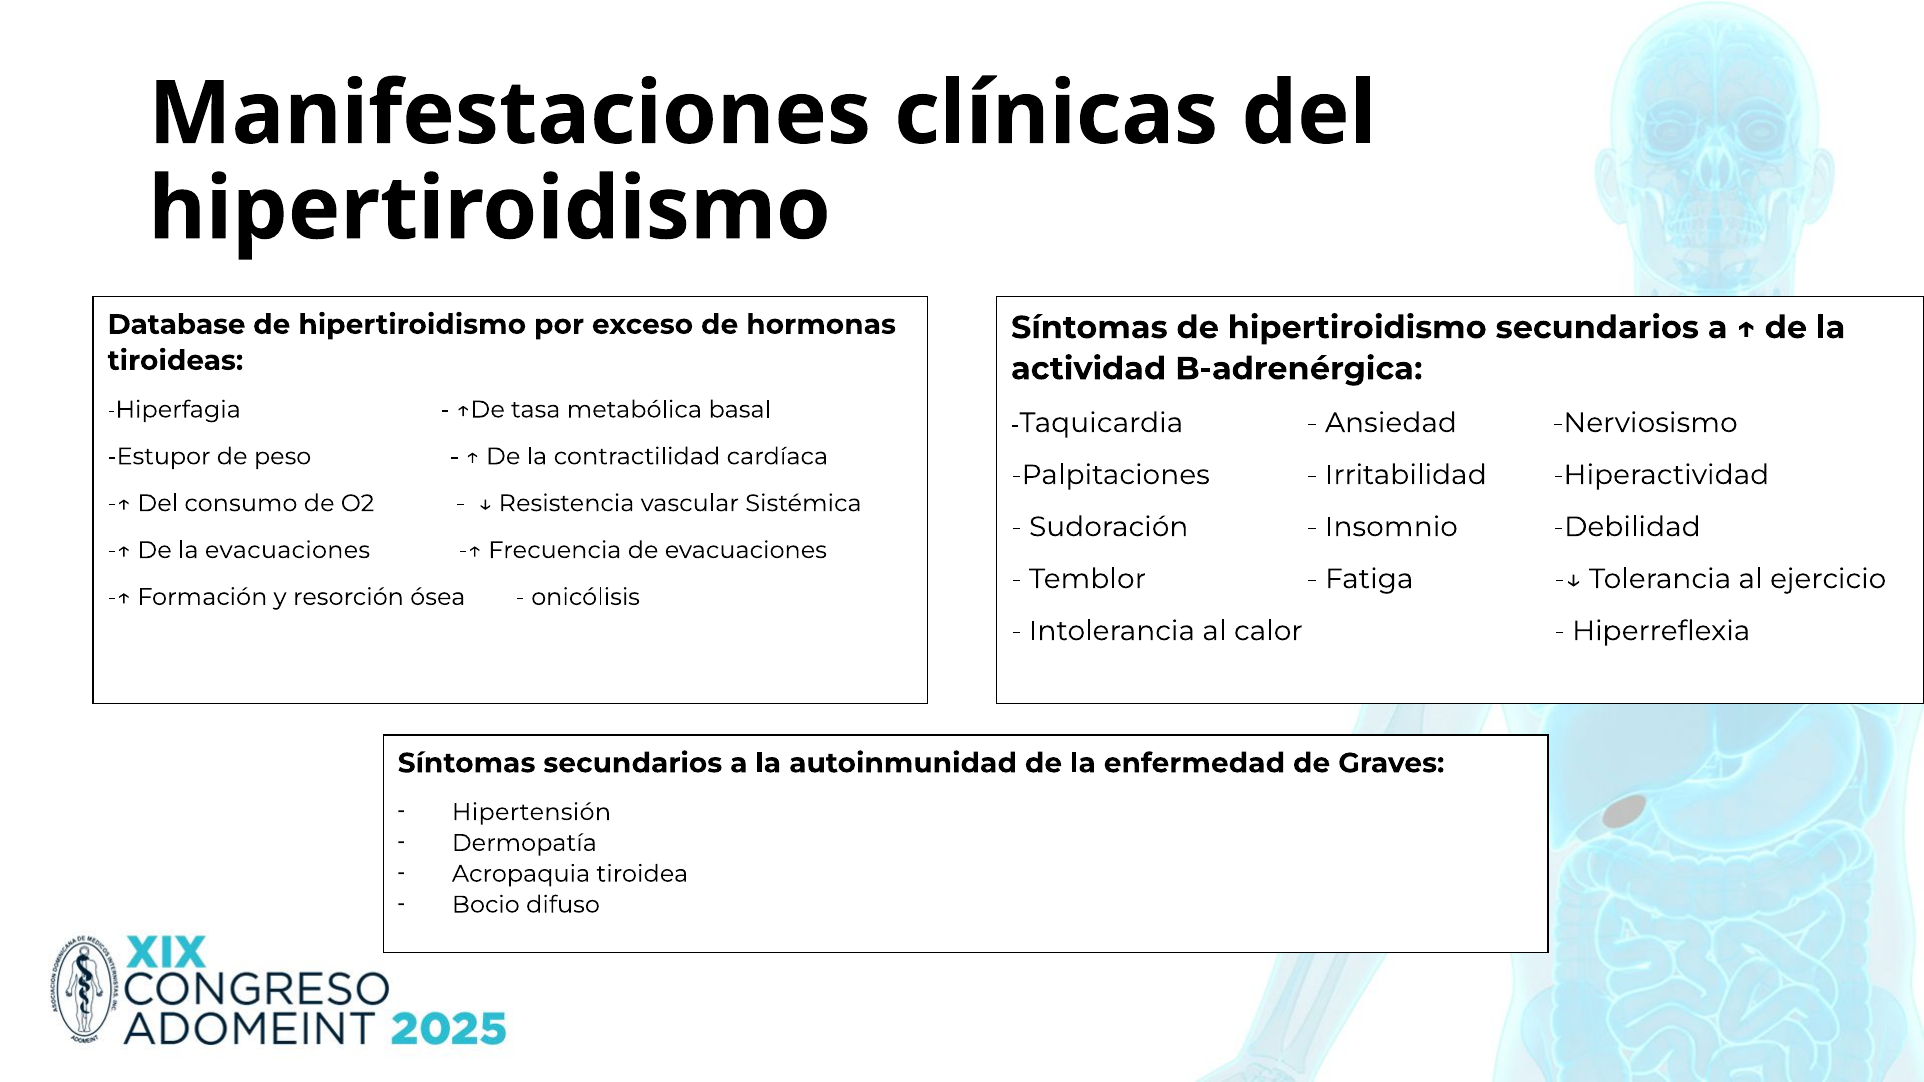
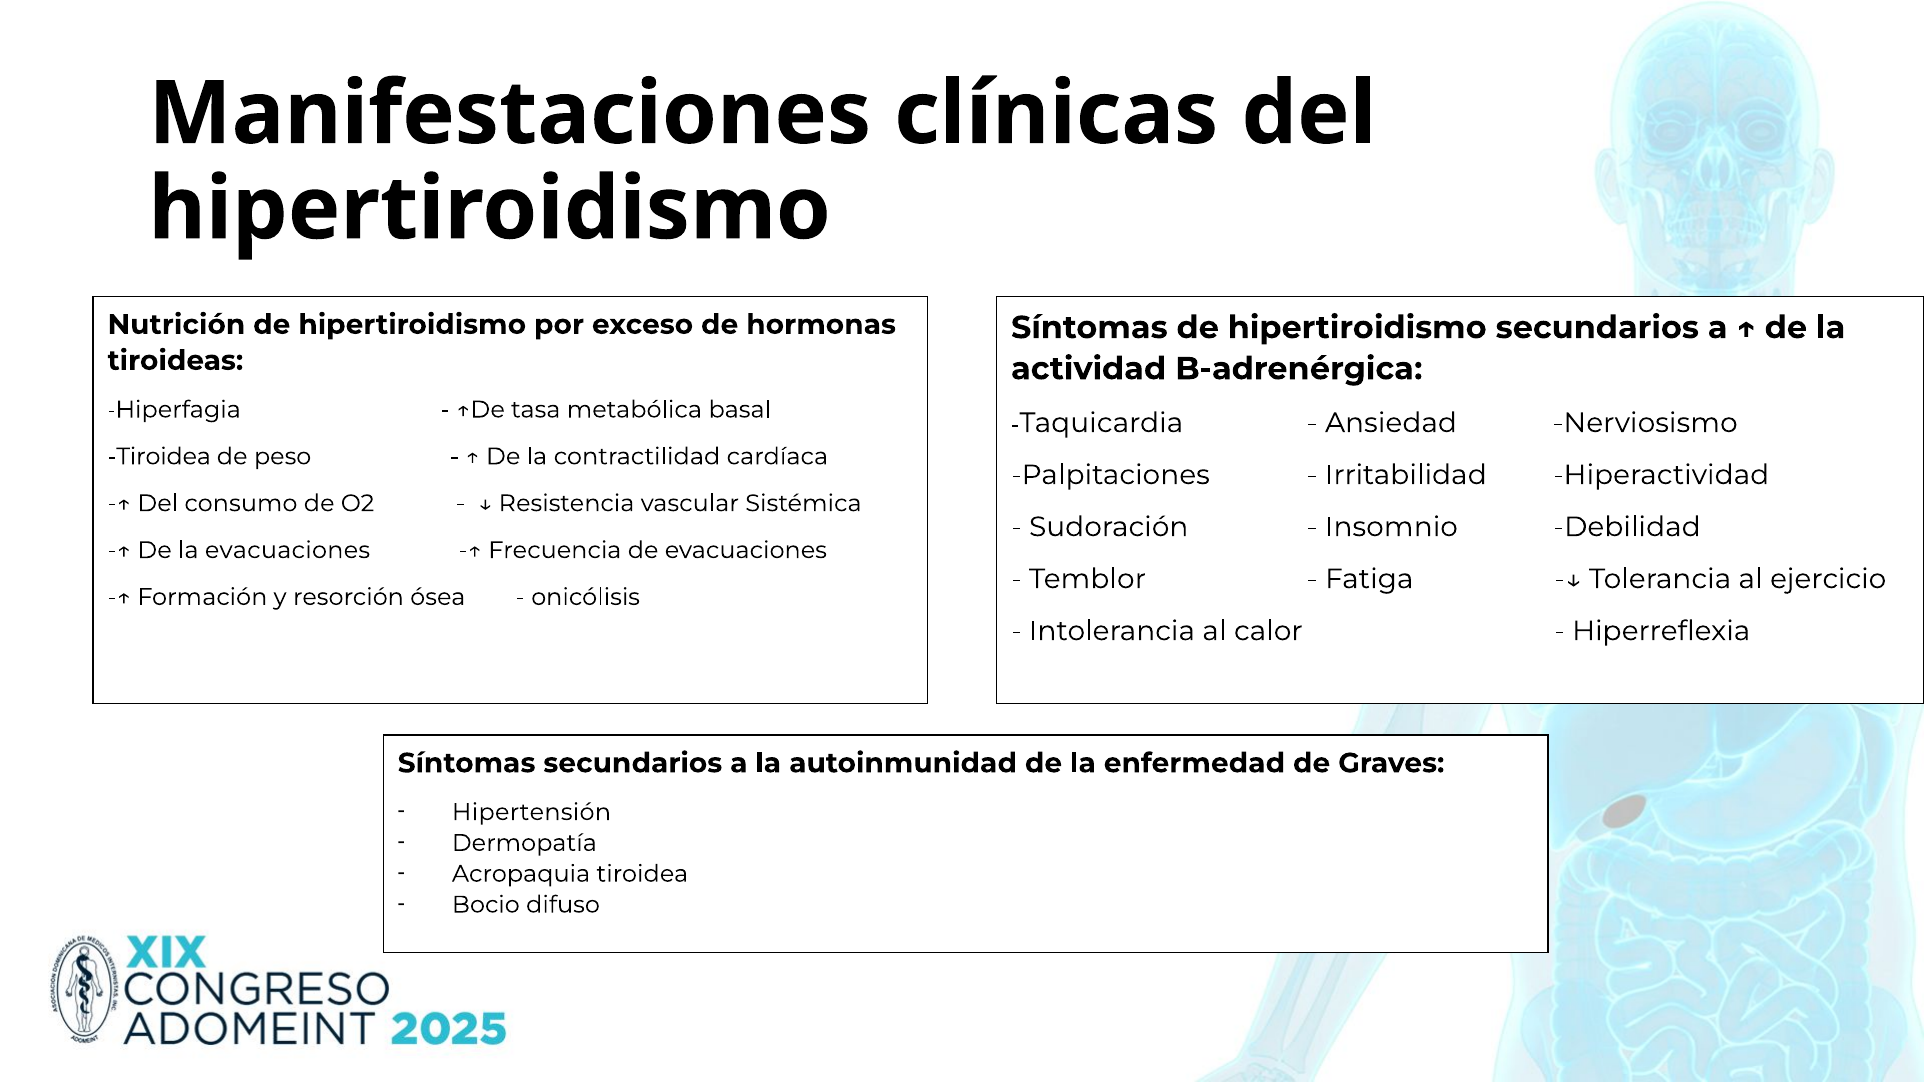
Database: Database -> Nutrición
Estupor at (159, 457): Estupor -> Tiroidea
